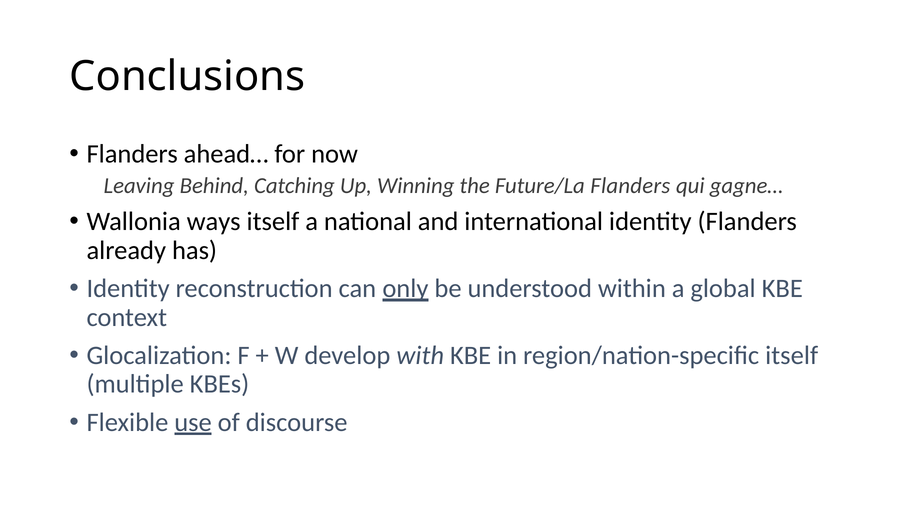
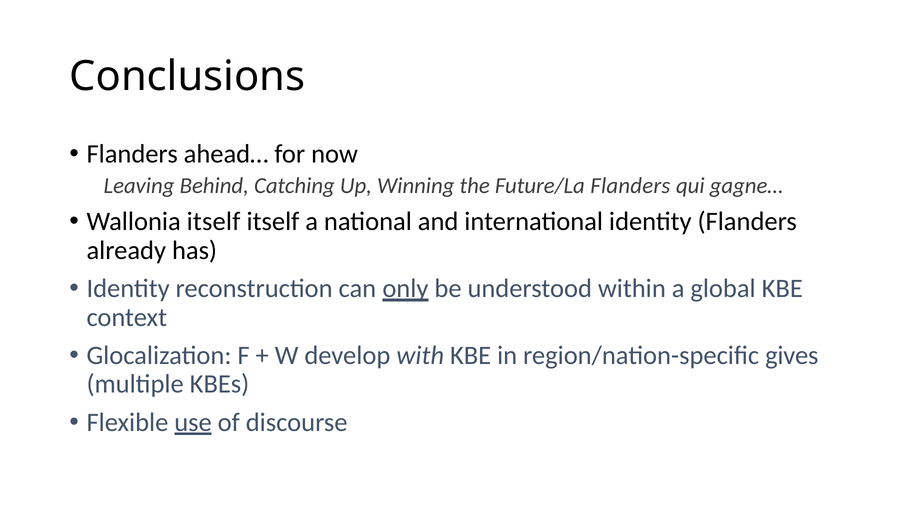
Wallonia ways: ways -> itself
region/nation-specific itself: itself -> gives
